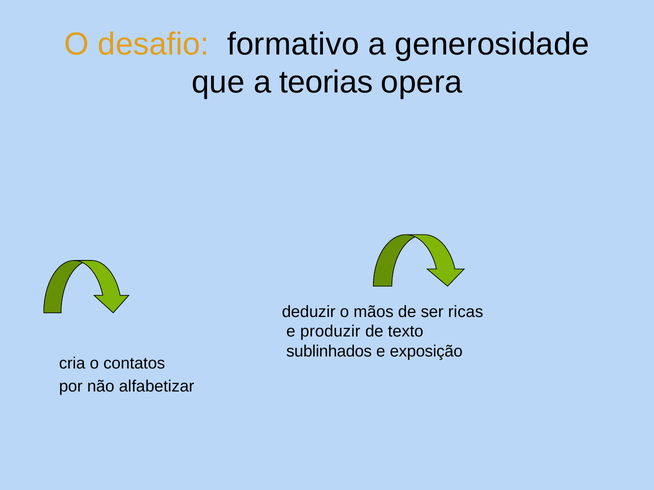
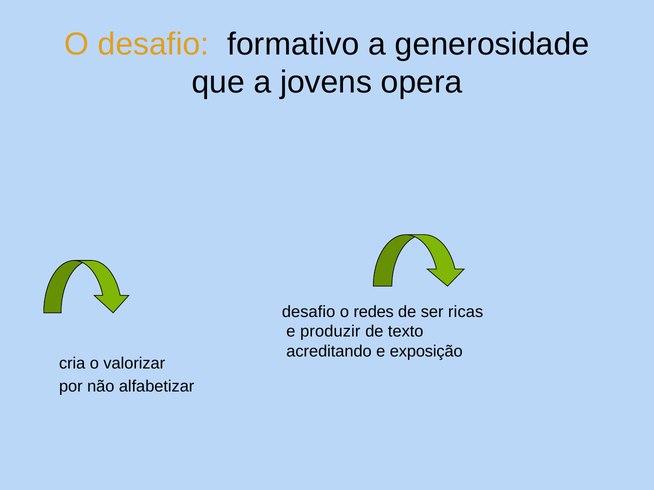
teorias: teorias -> jovens
deduzir at (309, 312): deduzir -> desafio
mãos: mãos -> redes
sublinhados: sublinhados -> acreditando
contatos: contatos -> valorizar
